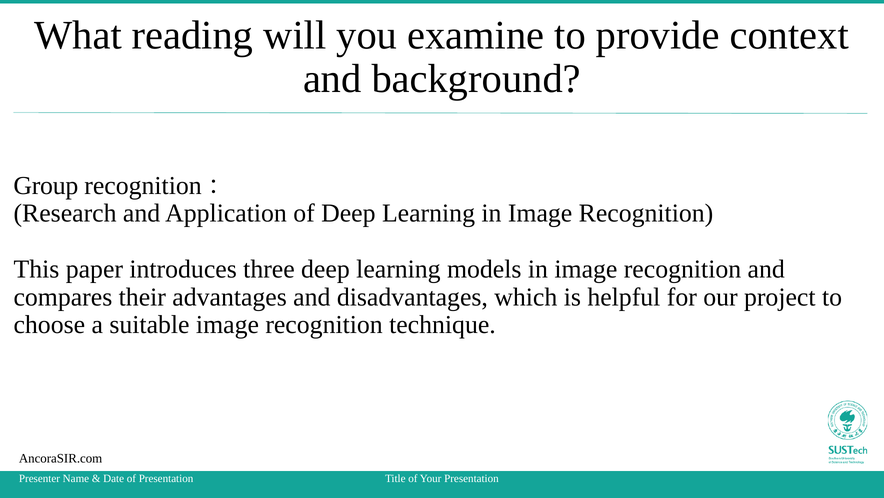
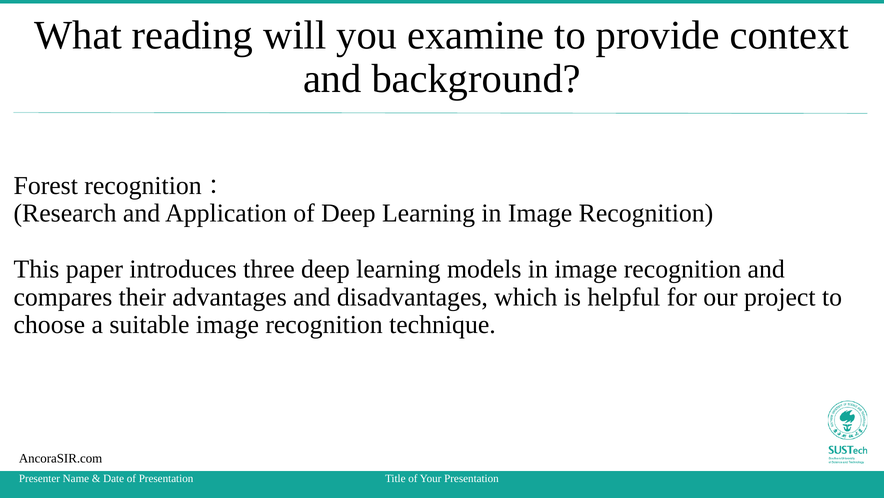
Group: Group -> Forest
